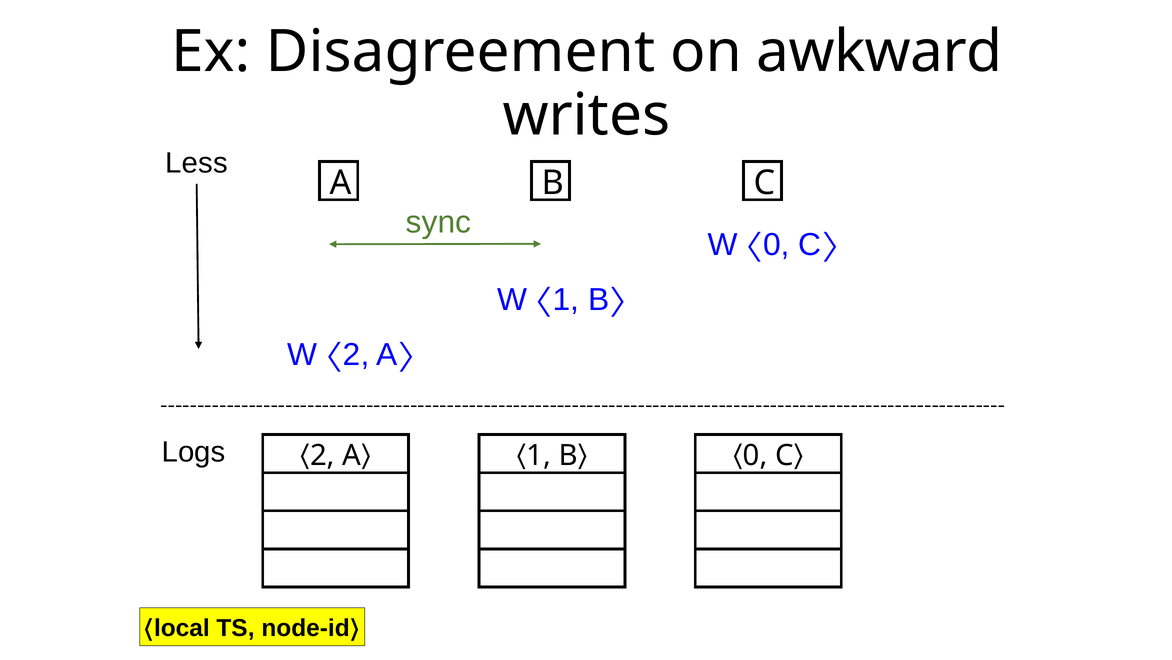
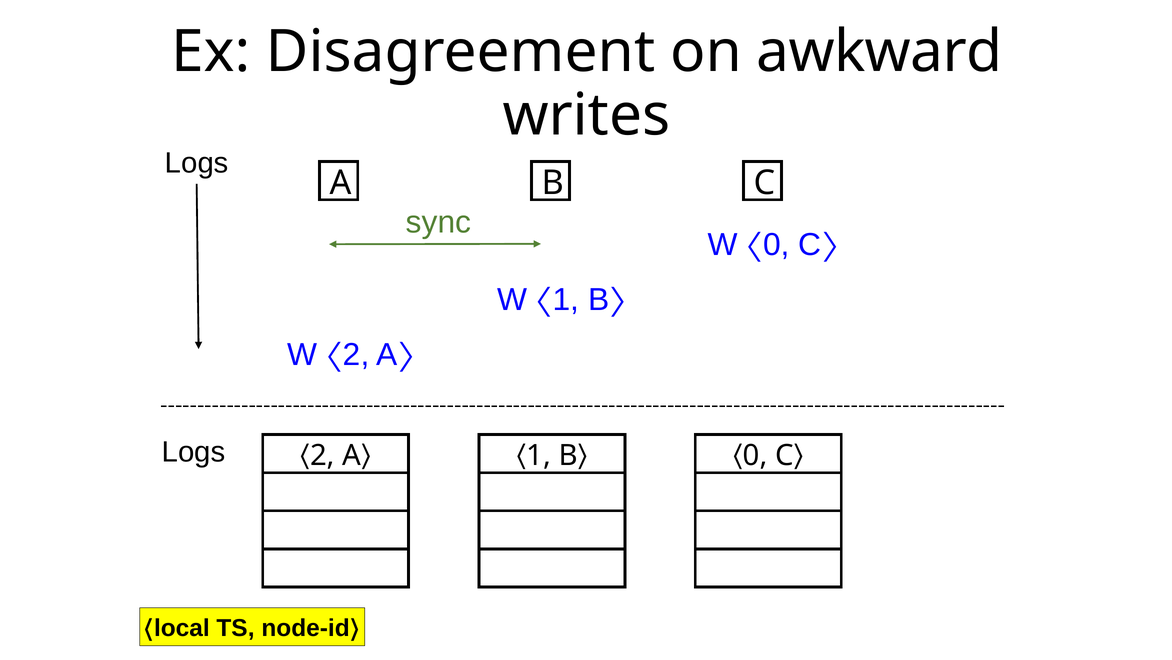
Less at (197, 163): Less -> Logs
